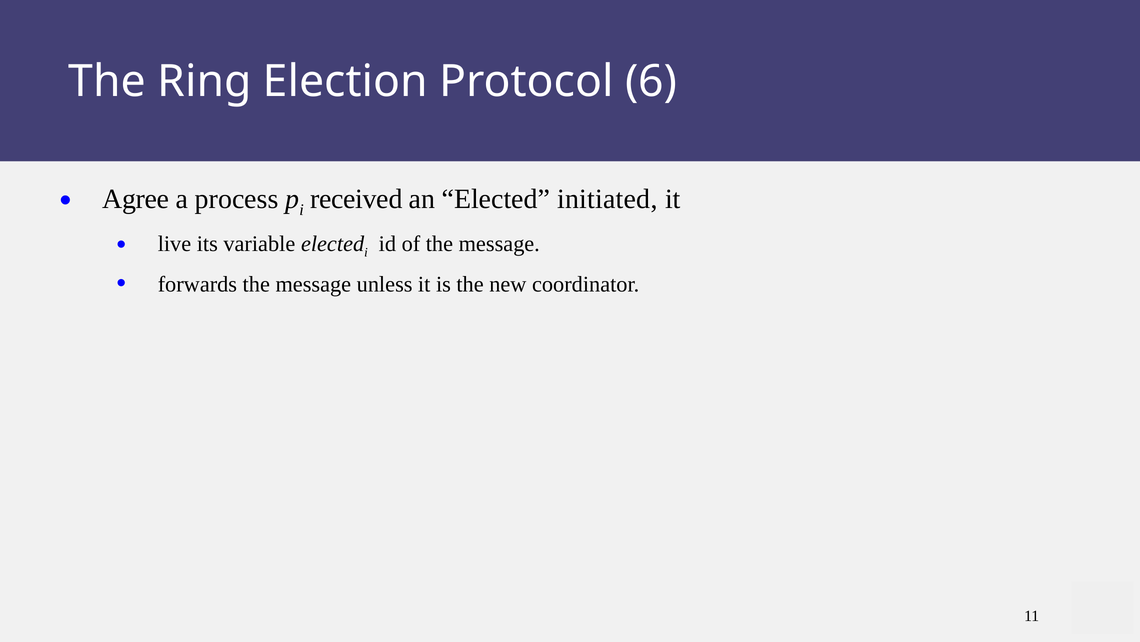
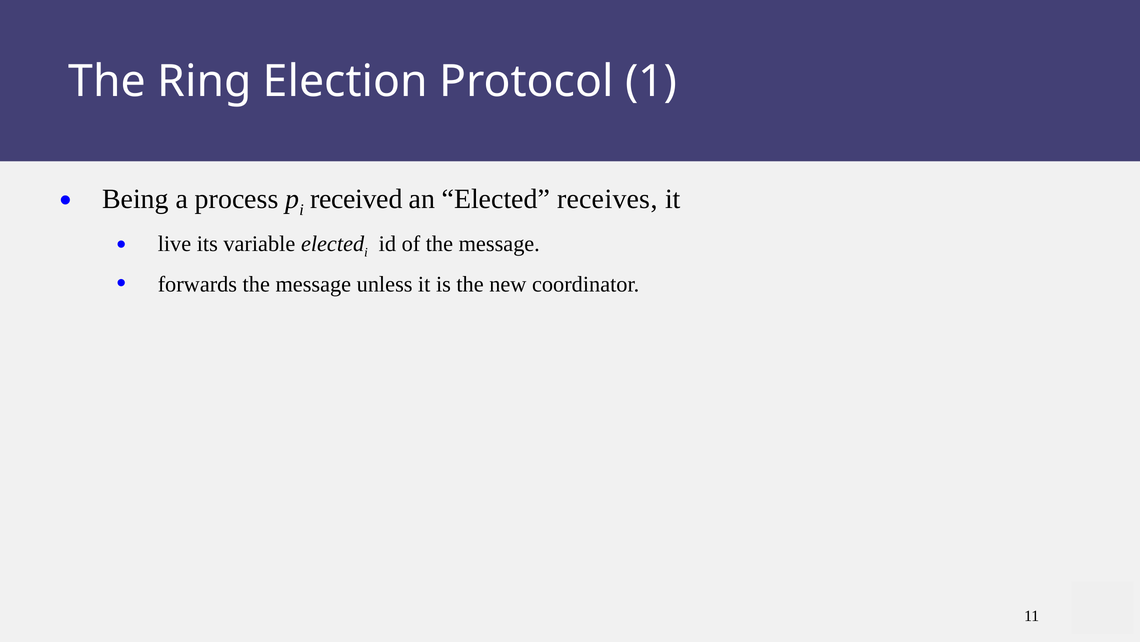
6: 6 -> 1
Agree: Agree -> Being
initiated: initiated -> receives
